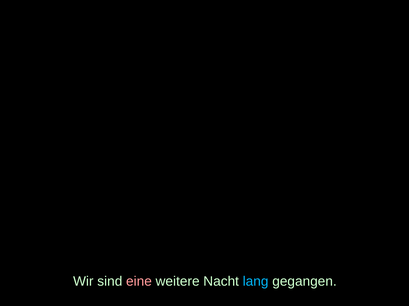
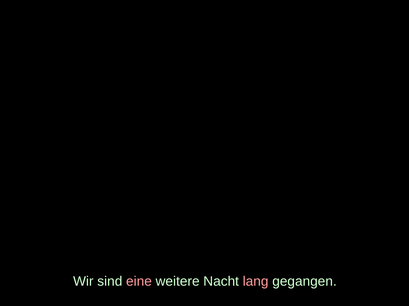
lang colour: light blue -> pink
